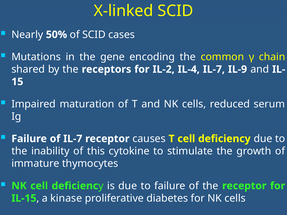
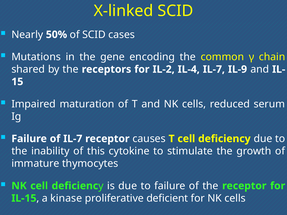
diabetes: diabetes -> deficient
